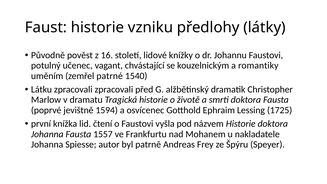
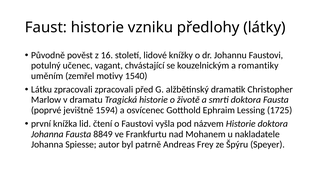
patrné: patrné -> motivy
1557: 1557 -> 8849
